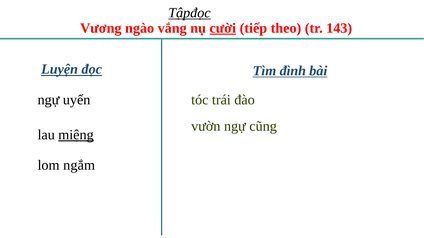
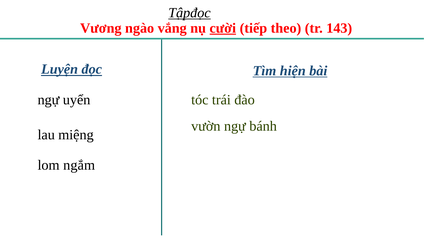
đình: đình -> hiện
cũng: cũng -> bánh
miệng underline: present -> none
